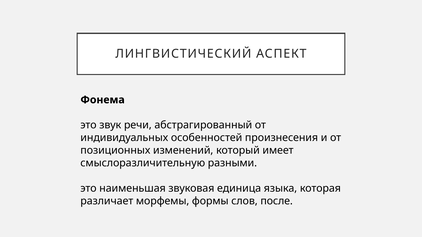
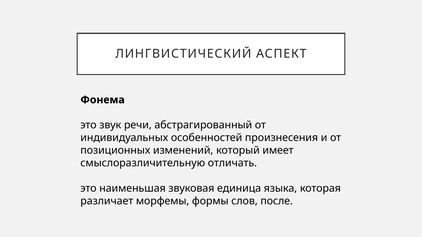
разными: разными -> отличать
